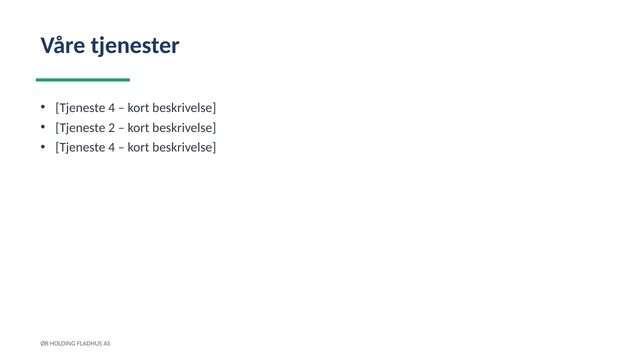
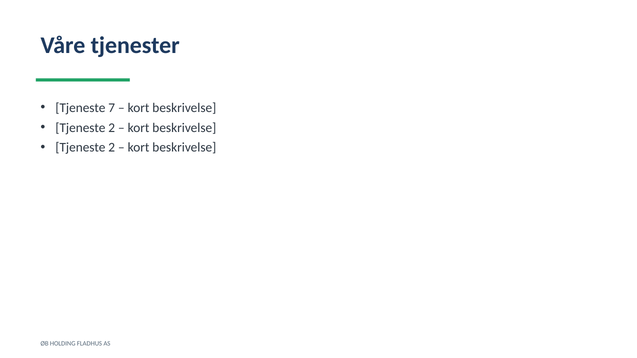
4 at (112, 108): 4 -> 7
4 at (112, 148): 4 -> 2
